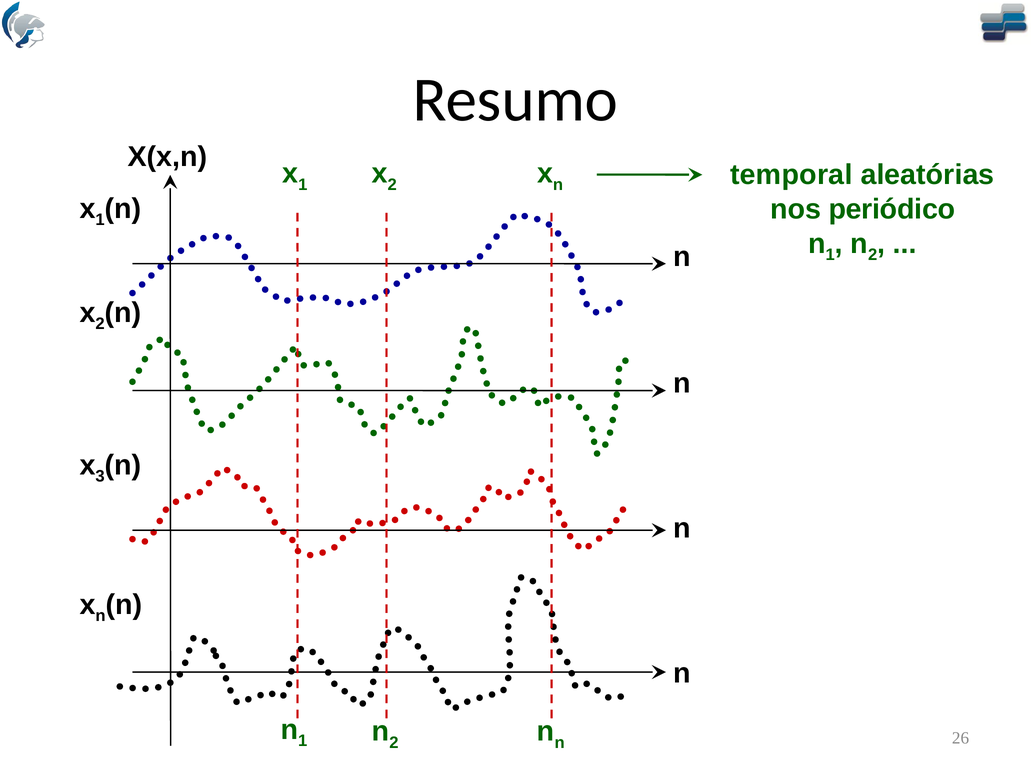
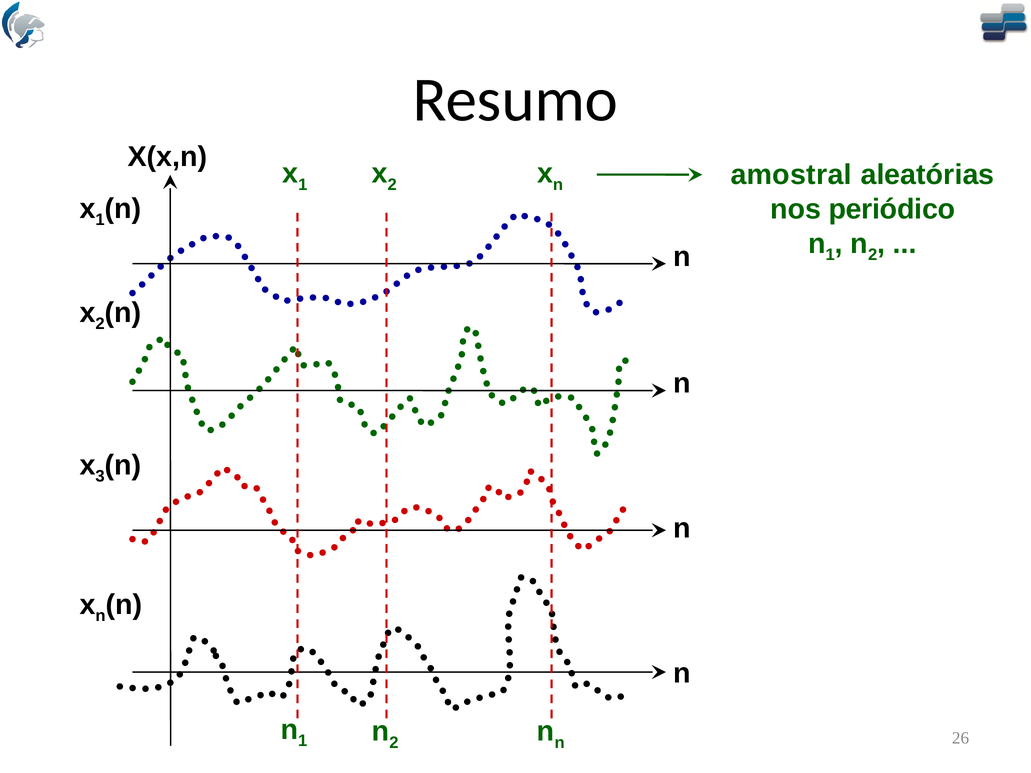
temporal: temporal -> amostral
